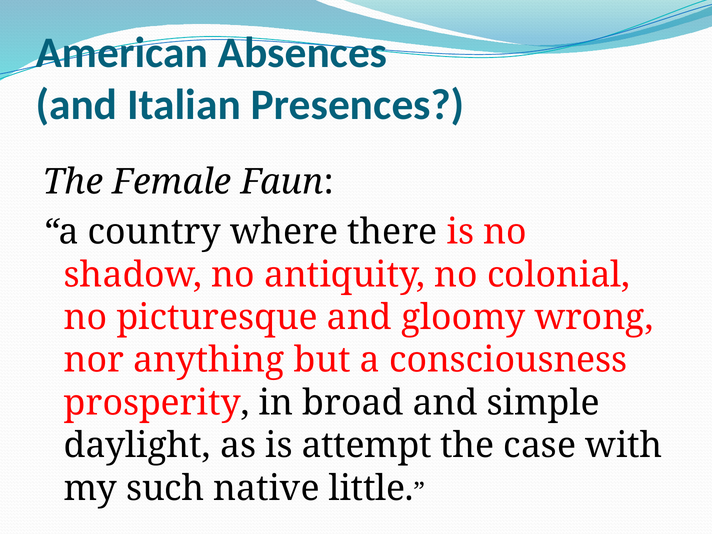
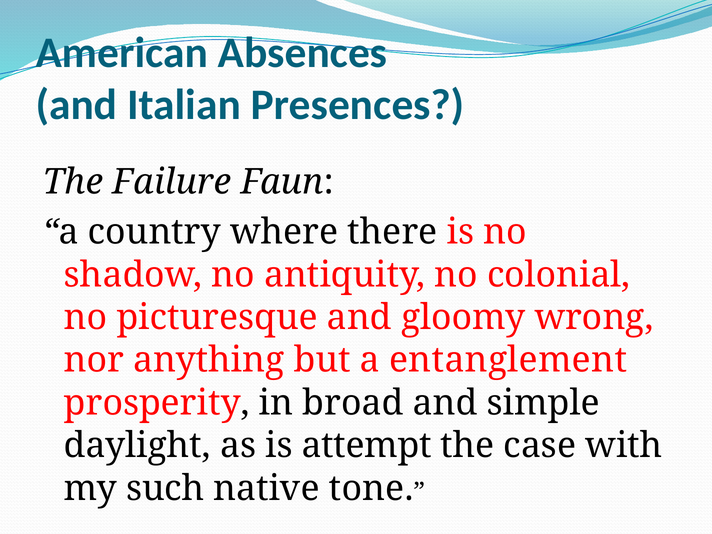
Female: Female -> Failure
consciousness: consciousness -> entanglement
little: little -> tone
